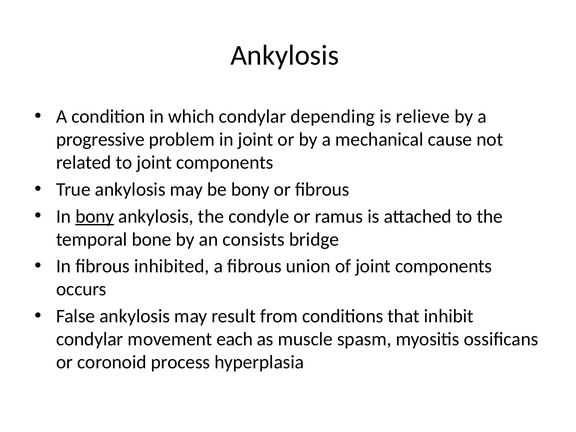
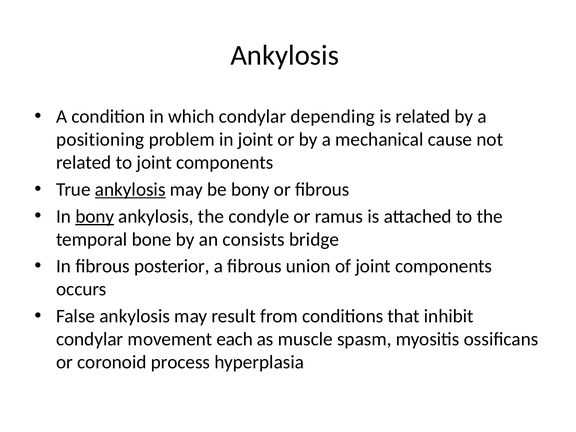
is relieve: relieve -> related
progressive: progressive -> positioning
ankylosis at (130, 190) underline: none -> present
inhibited: inhibited -> posterior
